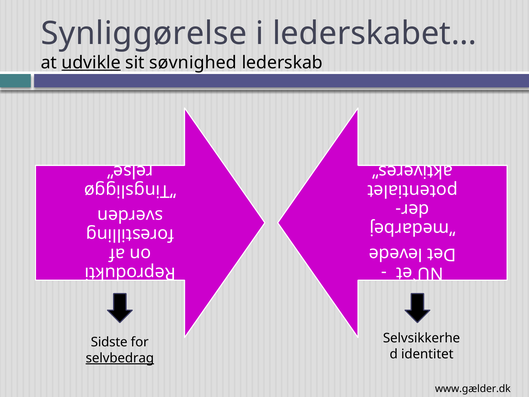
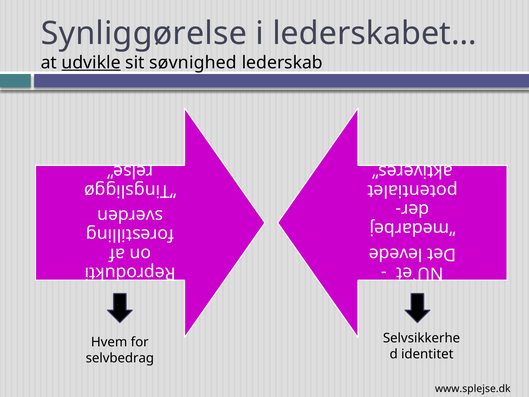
Sidste: Sidste -> Hvem
selvbedrag underline: present -> none
www.gælder.dk: www.gælder.dk -> www.splejse.dk
